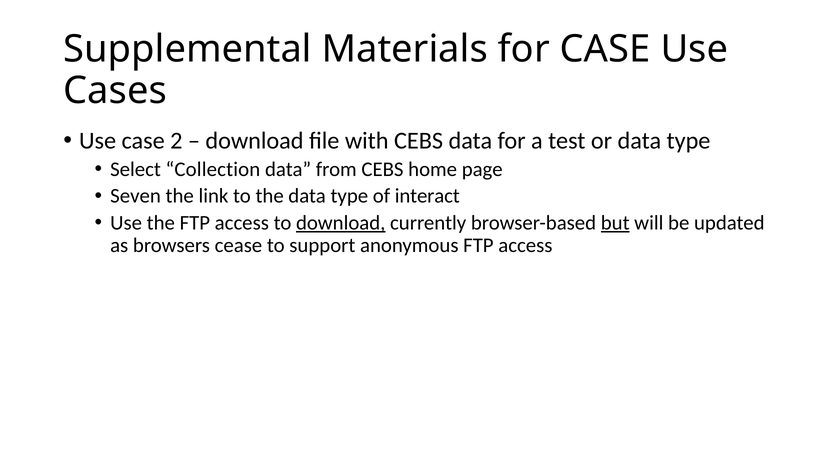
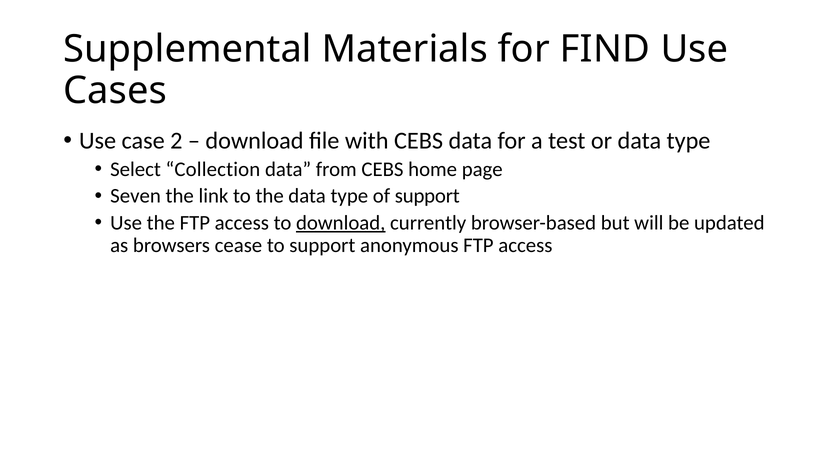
for CASE: CASE -> FIND
of interact: interact -> support
but underline: present -> none
